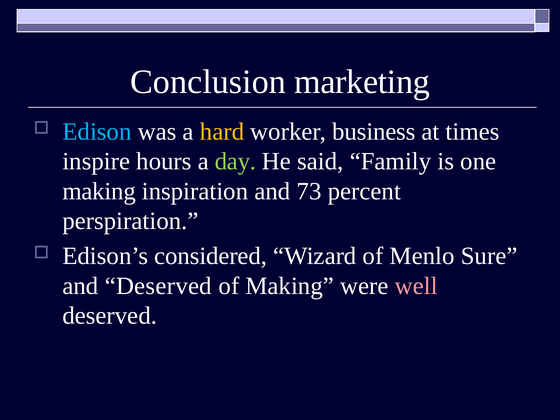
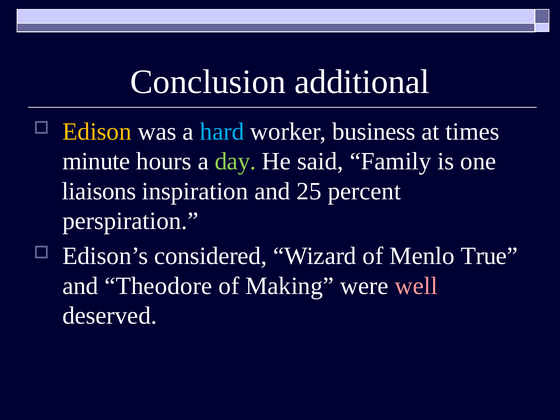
marketing: marketing -> additional
Edison colour: light blue -> yellow
hard colour: yellow -> light blue
inspire: inspire -> minute
making at (99, 191): making -> liaisons
73: 73 -> 25
Sure: Sure -> True
and Deserved: Deserved -> Theodore
